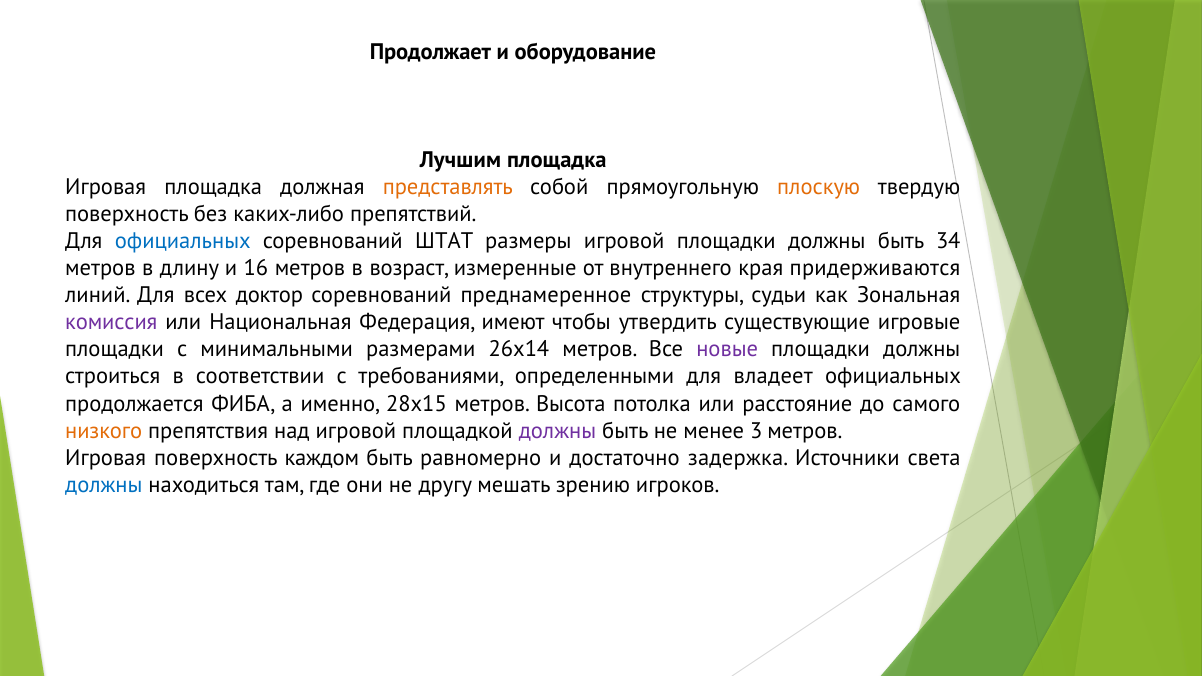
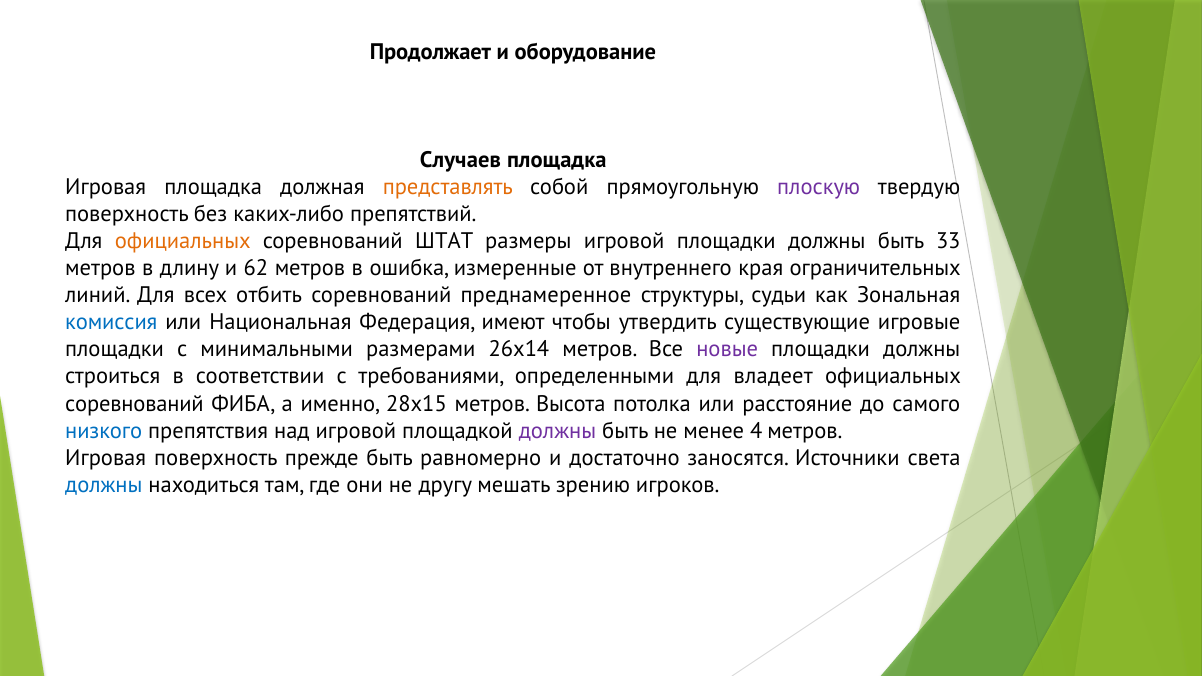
Лучшим: Лучшим -> Случаев
плоскую colour: orange -> purple
официальных at (183, 241) colour: blue -> orange
34: 34 -> 33
16: 16 -> 62
возраст: возраст -> ошибка
придерживаются: придерживаются -> ограничительных
доктор: доктор -> отбить
комиссия colour: purple -> blue
продолжается at (134, 404): продолжается -> соревнований
низкого colour: orange -> blue
3: 3 -> 4
каждом: каждом -> прежде
задержка: задержка -> заносятся
